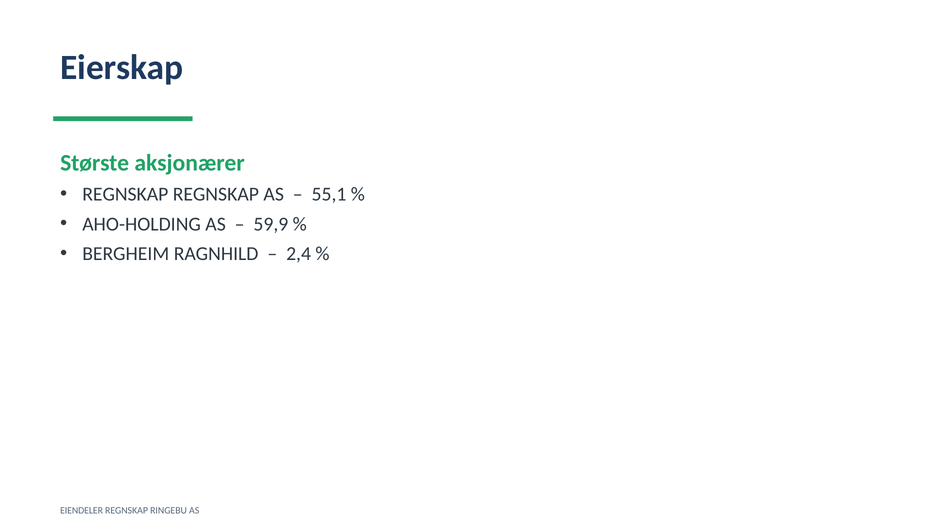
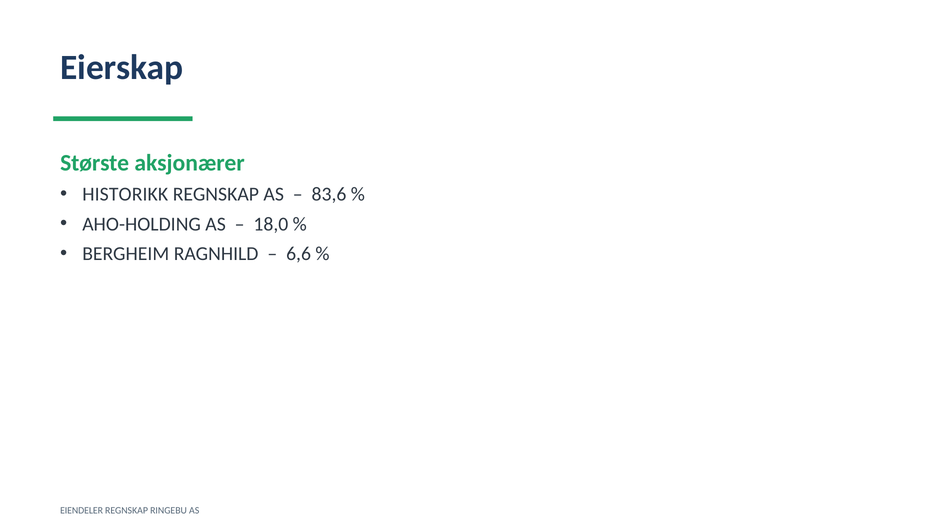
REGNSKAP at (125, 194): REGNSKAP -> HISTORIKK
55,1: 55,1 -> 83,6
59,9: 59,9 -> 18,0
2,4: 2,4 -> 6,6
